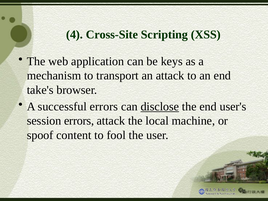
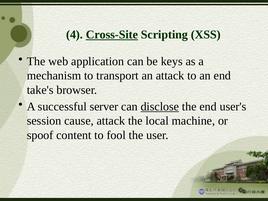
Cross-Site underline: none -> present
successful errors: errors -> server
session errors: errors -> cause
